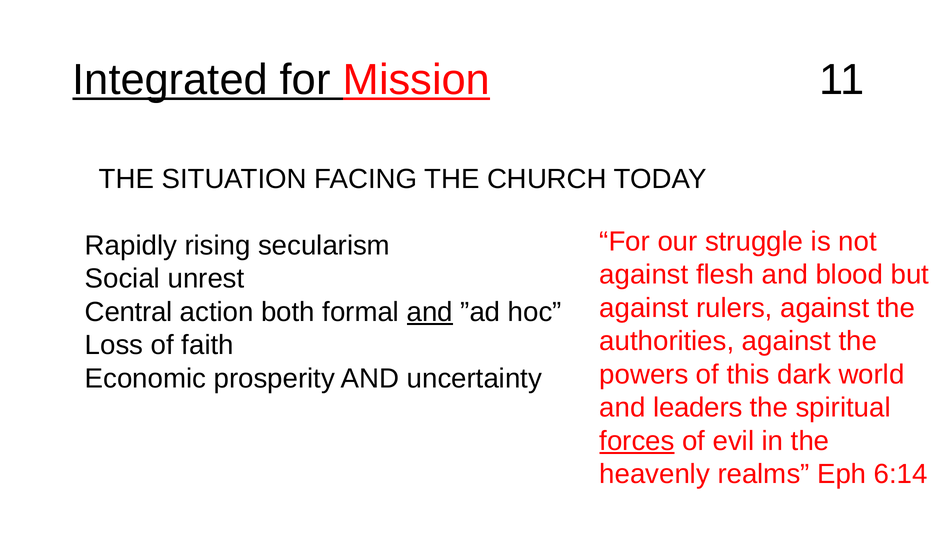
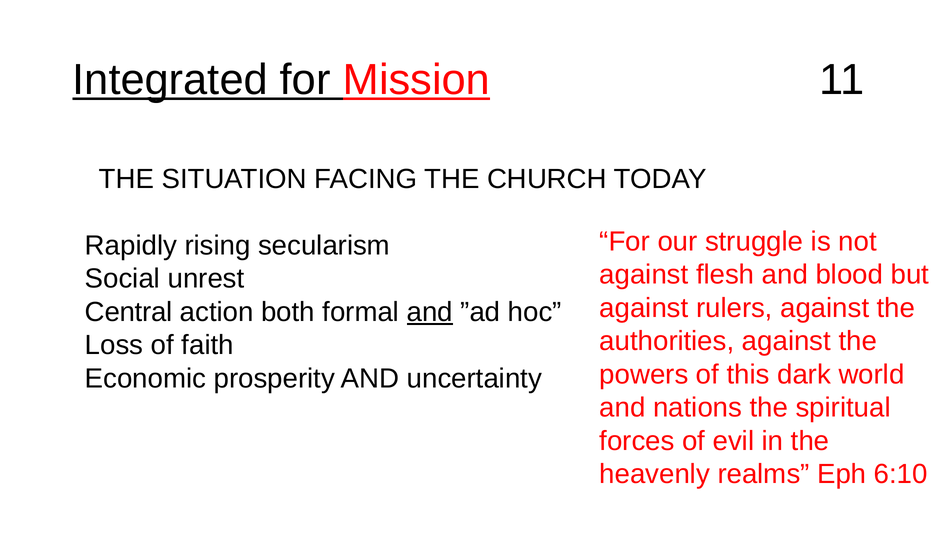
leaders: leaders -> nations
forces underline: present -> none
6:14: 6:14 -> 6:10
